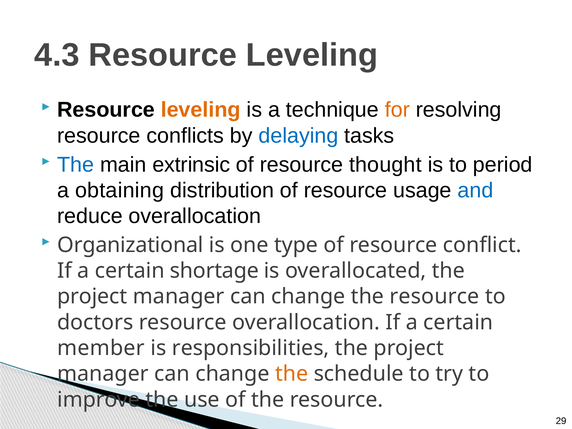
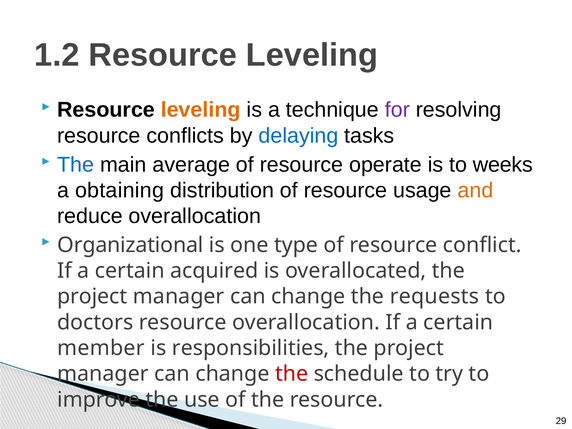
4.3: 4.3 -> 1.2
for colour: orange -> purple
extrinsic: extrinsic -> average
thought: thought -> operate
period: period -> weeks
and colour: blue -> orange
shortage: shortage -> acquired
change the resource: resource -> requests
the at (292, 374) colour: orange -> red
